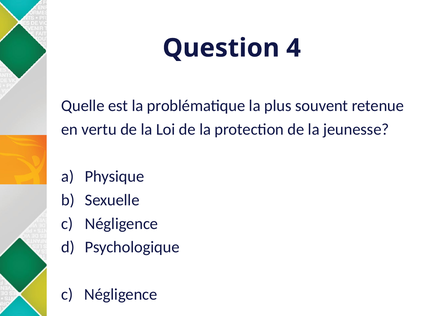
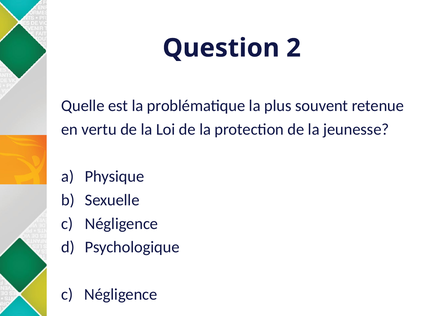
4: 4 -> 2
